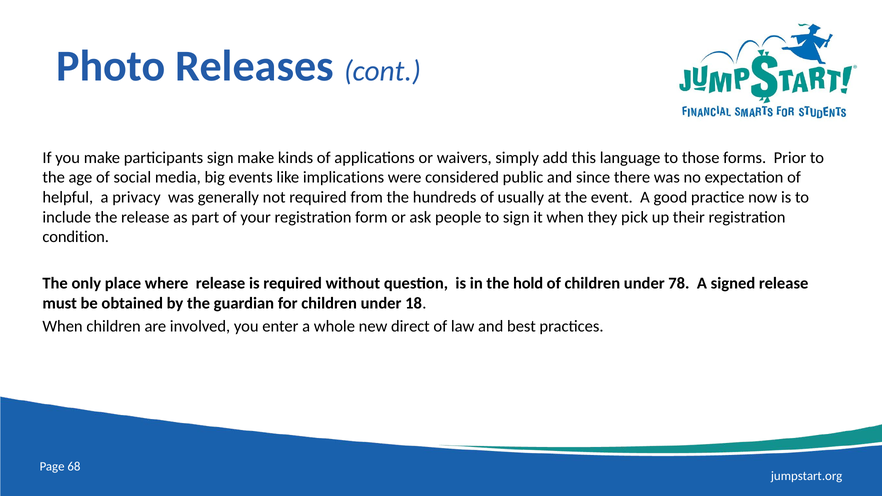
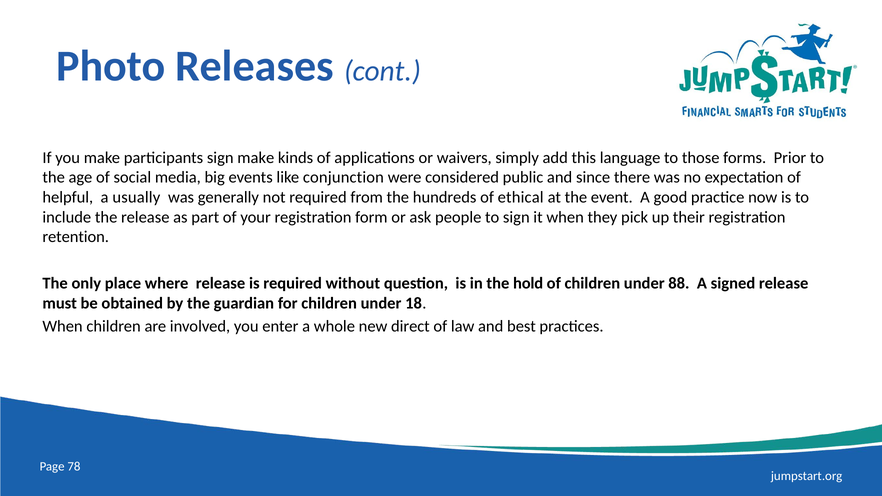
implications: implications -> conjunction
privacy: privacy -> usually
usually: usually -> ethical
condition: condition -> retention
78: 78 -> 88
68: 68 -> 78
